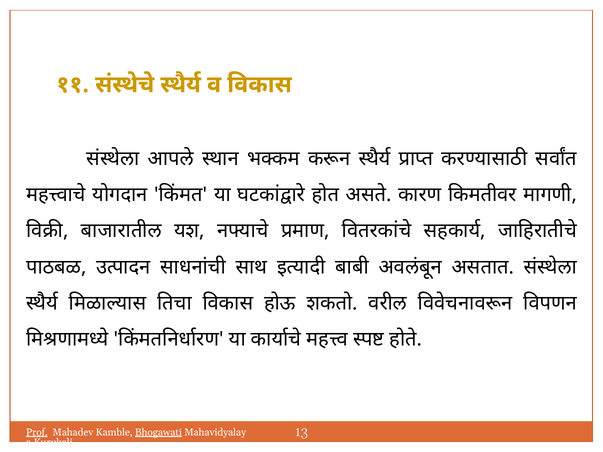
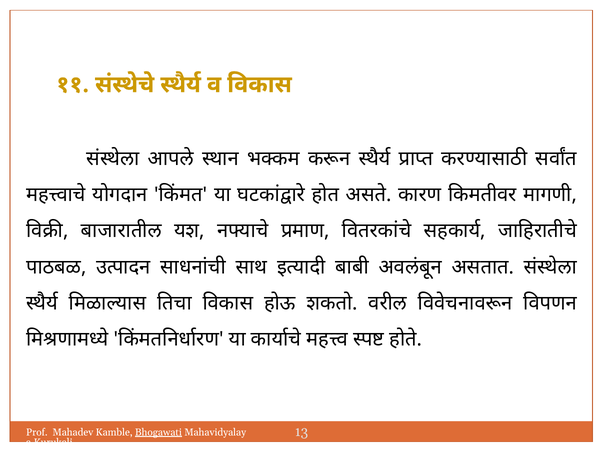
Prof underline: present -> none
